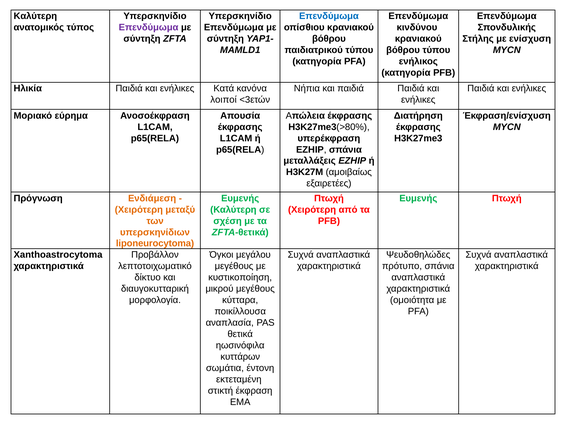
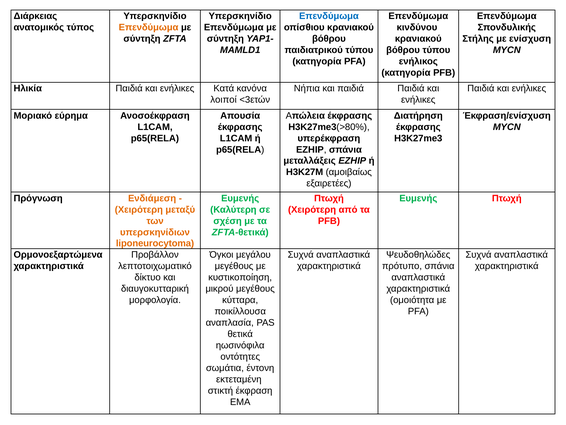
Καλύτερη at (35, 16): Καλύτερη -> Διάρκειας
Επενδύμωμα at (149, 27) colour: purple -> orange
Xanthoastrocytoma: Xanthoastrocytoma -> Ορμονοεξαρτώμενα
κυττάρων: κυττάρων -> οντότητες
